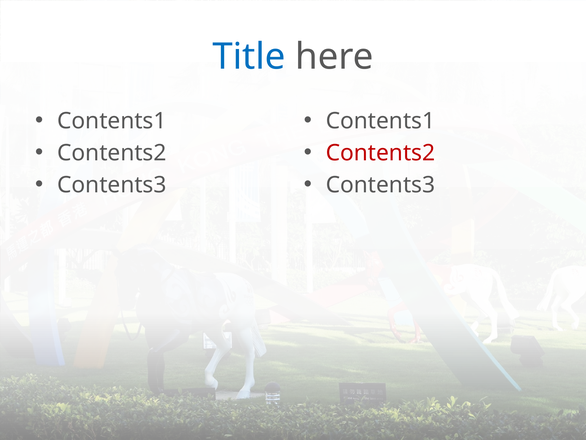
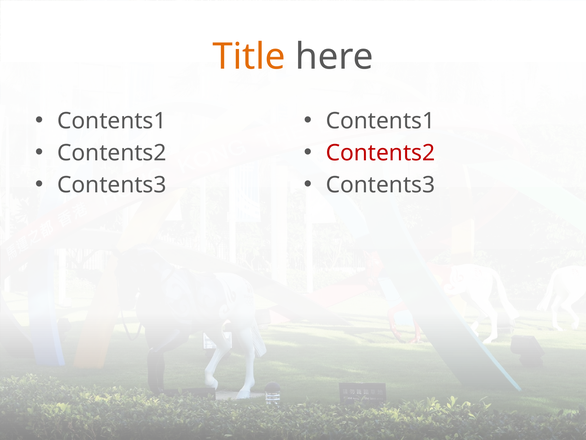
Title colour: blue -> orange
